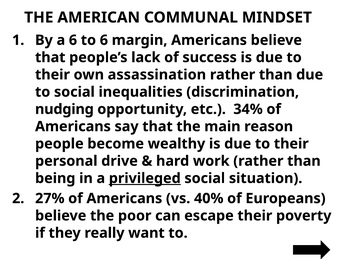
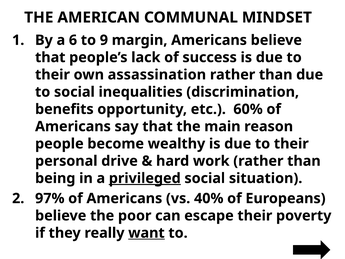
to 6: 6 -> 9
nudging: nudging -> benefits
34%: 34% -> 60%
27%: 27% -> 97%
want underline: none -> present
